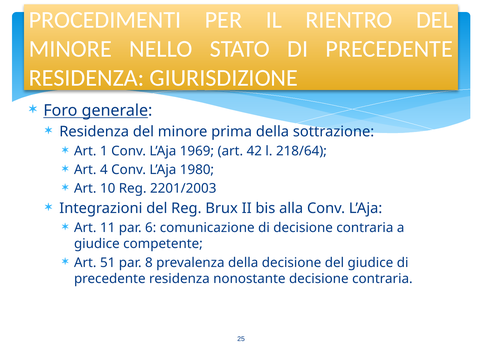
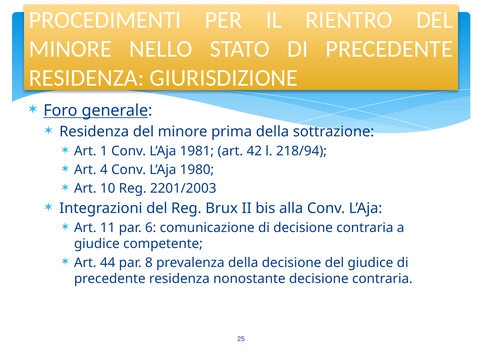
1969: 1969 -> 1981
218/64: 218/64 -> 218/94
51: 51 -> 44
